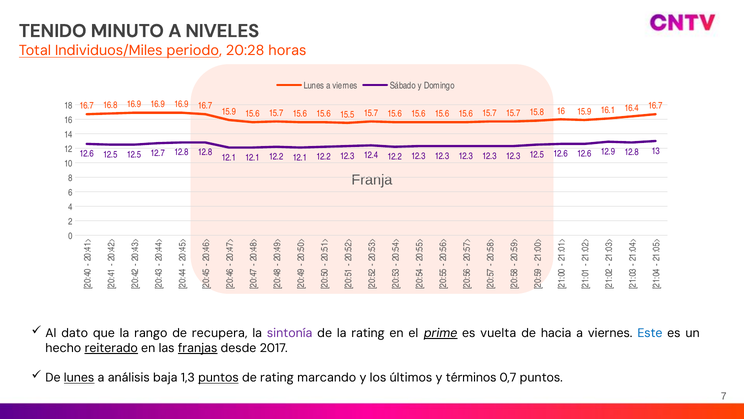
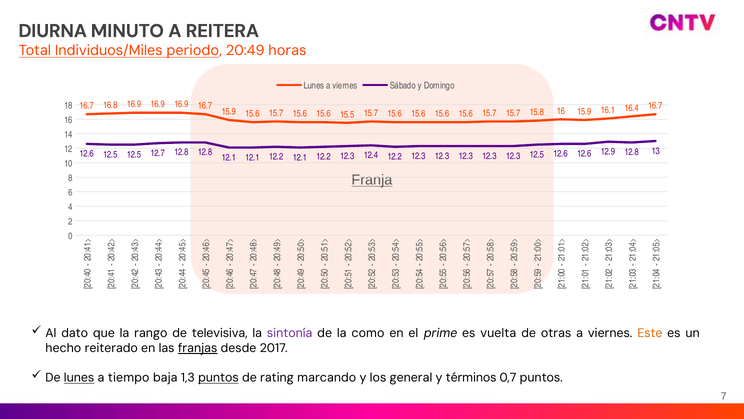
TENIDO: TENIDO -> DIURNA
NIVELES: NIVELES -> REITERA
20:28: 20:28 -> 20:49
Franja underline: none -> present
recupera: recupera -> televisiva
la rating: rating -> como
prime underline: present -> none
hacia: hacia -> otras
Este colour: blue -> orange
reiterado underline: present -> none
análisis: análisis -> tiempo
últimos: últimos -> general
